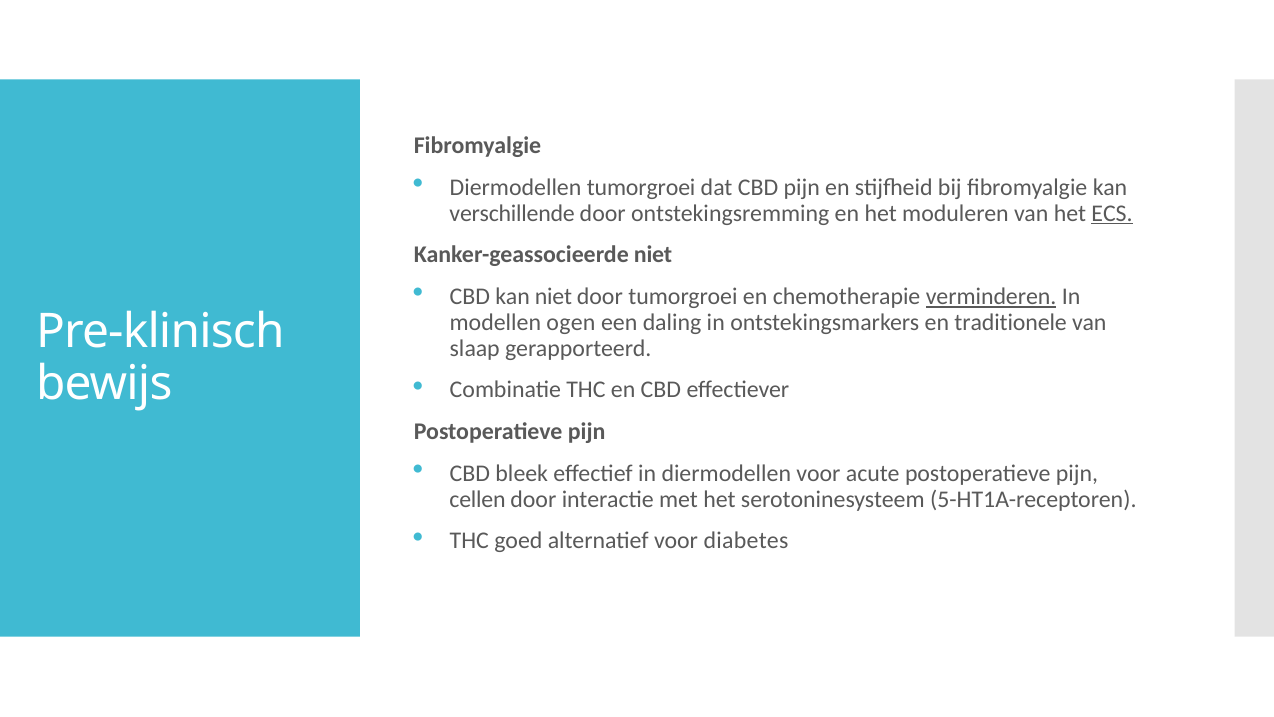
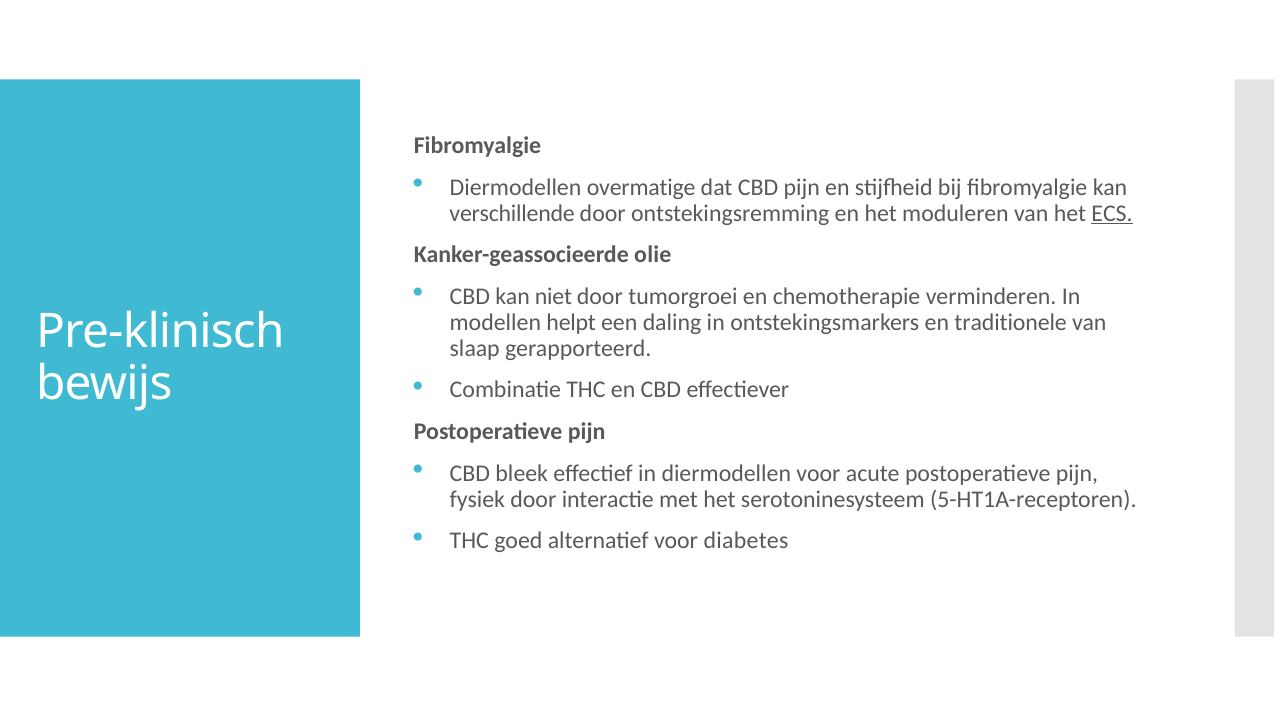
Diermodellen tumorgroei: tumorgroei -> overmatige
Kanker-geassocieerde niet: niet -> olie
verminderen underline: present -> none
ogen: ogen -> helpt
cellen: cellen -> fysiek
